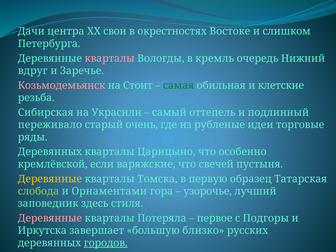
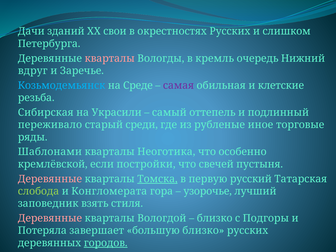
центра: центра -> зданий
окрестностях Востоке: Востоке -> Русских
Козьмодемьянск colour: pink -> light blue
Стоит: Стоит -> Среде
самая colour: green -> purple
очень: очень -> среди
идеи: идеи -> иное
Деревянных at (50, 152): Деревянных -> Шаблонами
Царицыно: Царицыно -> Неоготика
варяжские: варяжские -> постройки
Деревянные at (50, 179) colour: yellow -> pink
Томска underline: none -> present
образец: образец -> русский
Орнаментами: Орнаментами -> Конгломерата
здесь: здесь -> взять
Потеряла: Потеряла -> Вологдой
первое at (215, 218): первое -> близко
Иркутска: Иркутска -> Потеряла
